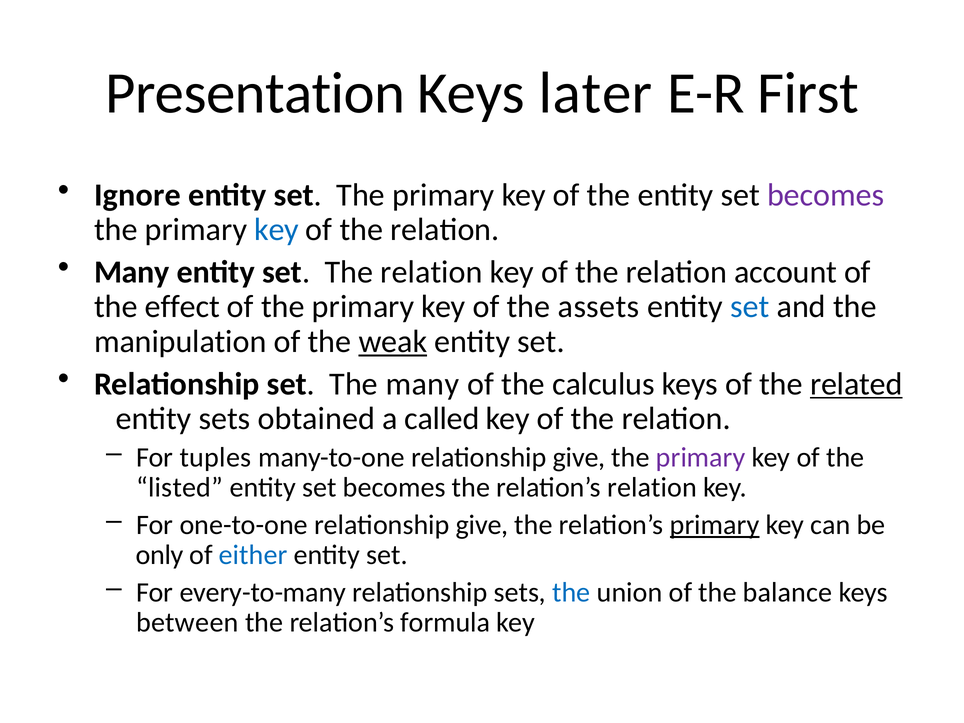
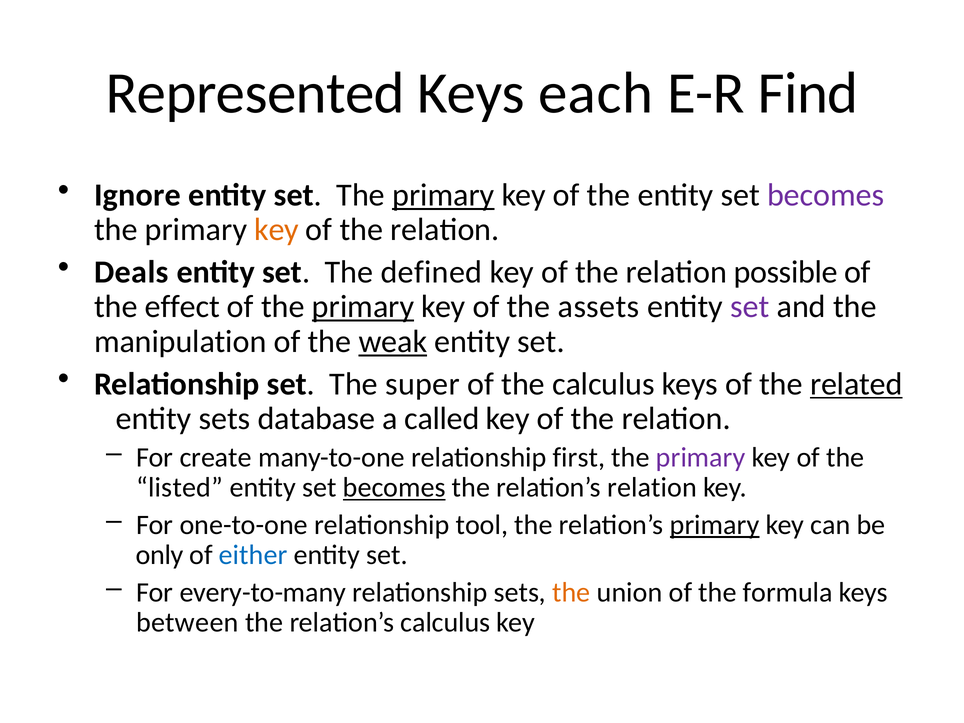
Presentation: Presentation -> Represented
later: later -> each
First: First -> Find
primary at (443, 195) underline: none -> present
key at (277, 230) colour: blue -> orange
Many at (132, 272): Many -> Deals
set The relation: relation -> defined
account: account -> possible
primary at (363, 307) underline: none -> present
set at (750, 307) colour: blue -> purple
The many: many -> super
obtained: obtained -> database
tuples: tuples -> create
many-to-one relationship give: give -> first
becomes at (394, 488) underline: none -> present
one-to-one relationship give: give -> tool
the at (571, 592) colour: blue -> orange
balance: balance -> formula
relation’s formula: formula -> calculus
